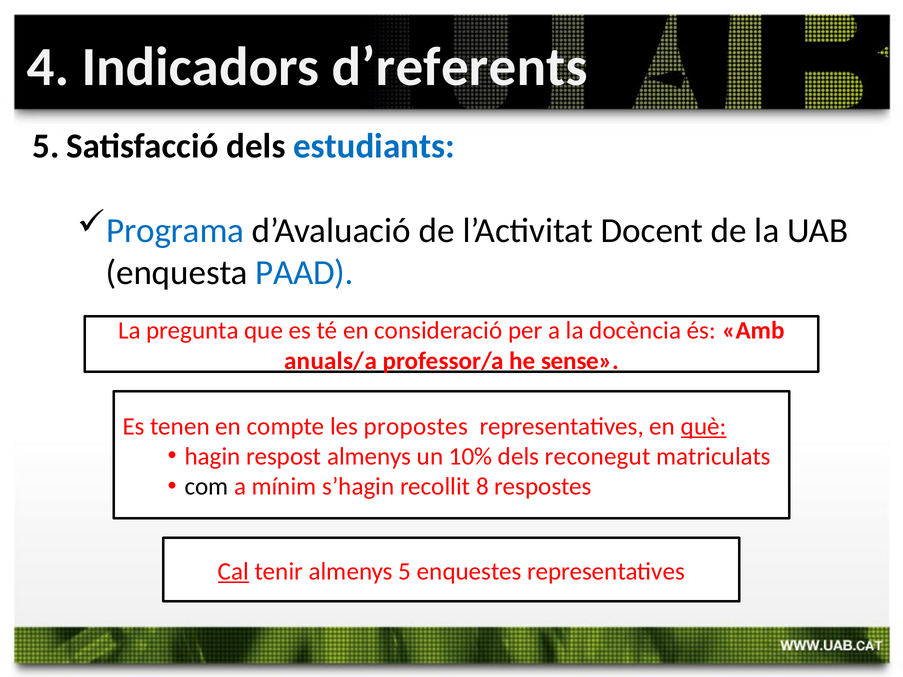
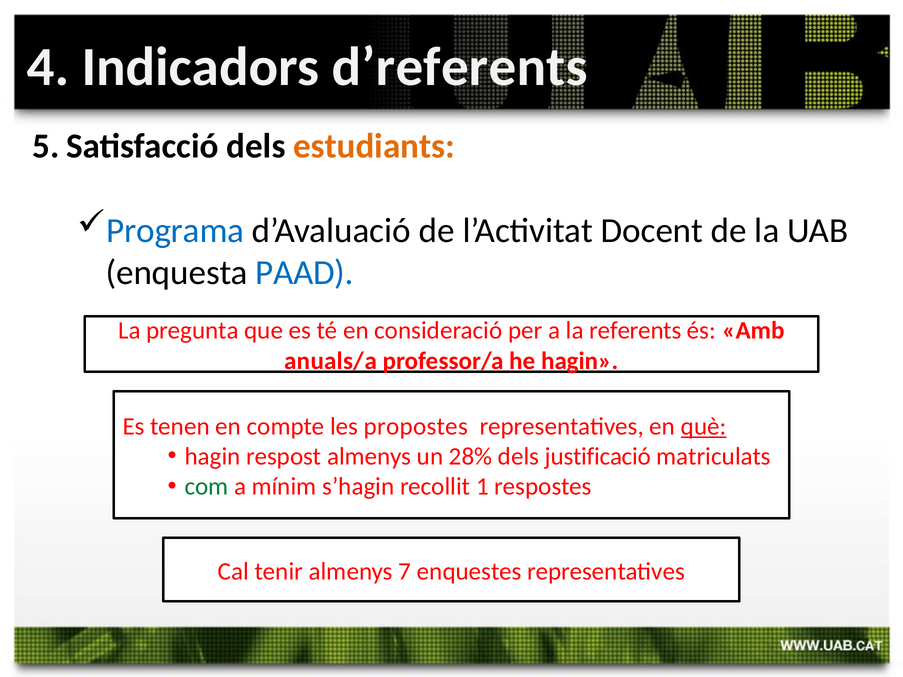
estudiants colour: blue -> orange
docència: docència -> referents
he sense: sense -> hagin
10%: 10% -> 28%
reconegut: reconegut -> justificació
com colour: black -> green
8: 8 -> 1
Cal underline: present -> none
5: 5 -> 7
